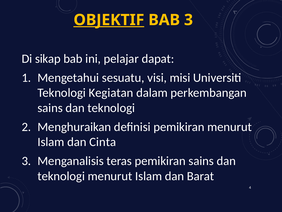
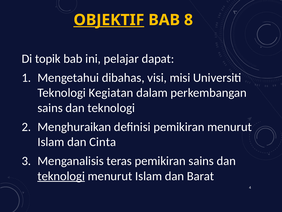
BAB 3: 3 -> 8
sikap: sikap -> topik
sesuatu: sesuatu -> dibahas
teknologi at (61, 176) underline: none -> present
